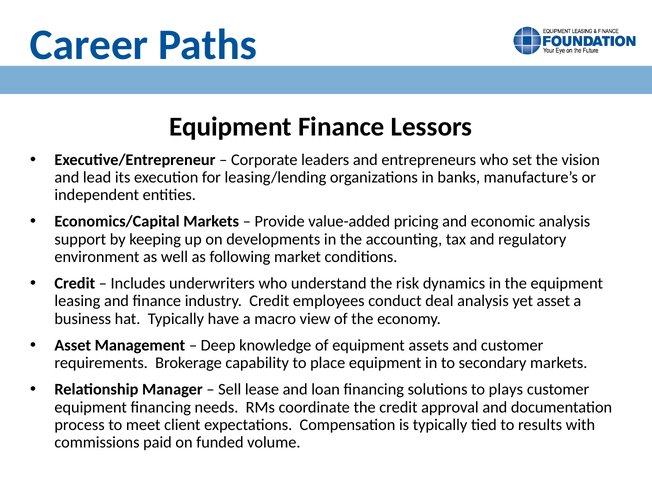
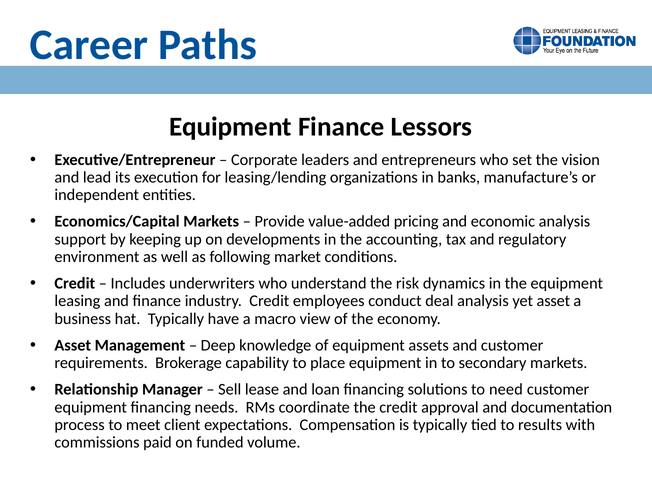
plays: plays -> need
